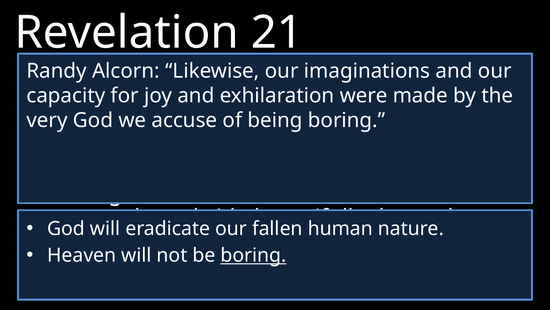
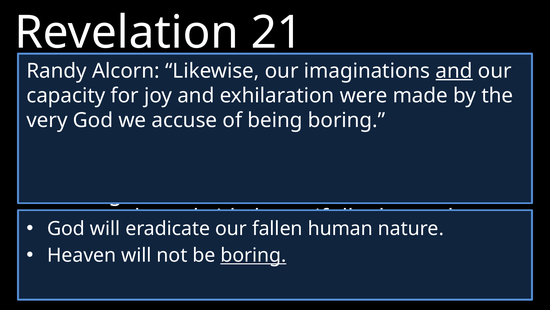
and at (454, 71) underline: none -> present
